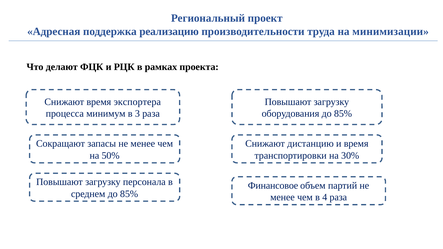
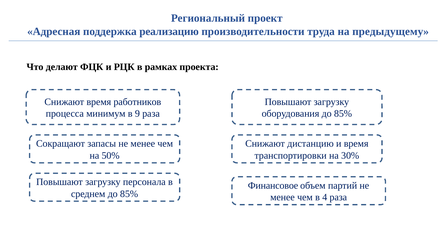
минимизации: минимизации -> предыдущему
экспортера: экспортера -> работников
3: 3 -> 9
